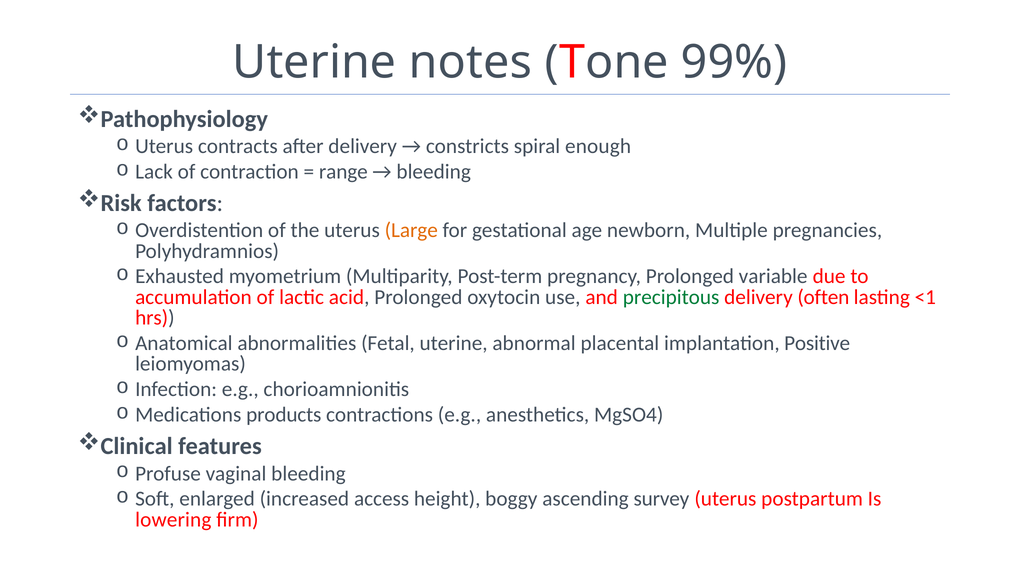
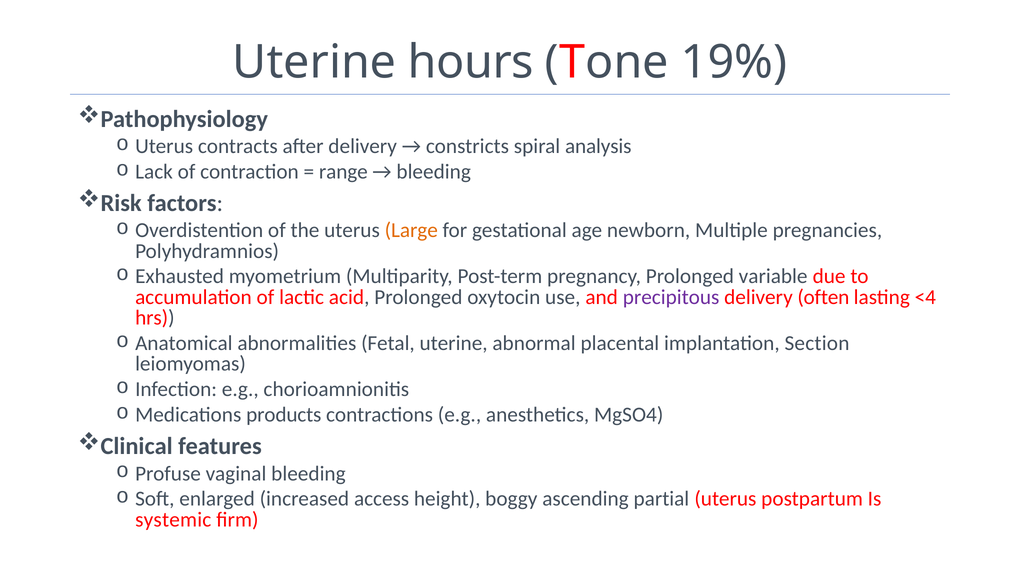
notes: notes -> hours
99%: 99% -> 19%
enough: enough -> analysis
precipitous colour: green -> purple
<1: <1 -> <4
Positive: Positive -> Section
survey: survey -> partial
lowering: lowering -> systemic
